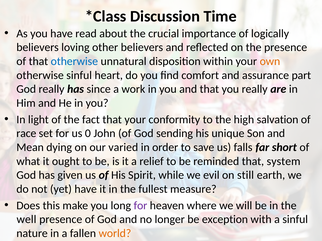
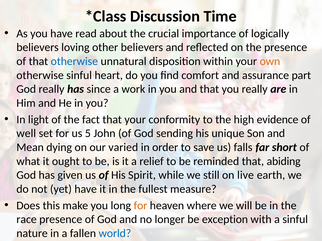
salvation: salvation -> evidence
race: race -> well
0: 0 -> 5
system: system -> abiding
evil: evil -> still
still: still -> live
for at (140, 206) colour: purple -> orange
well: well -> race
world colour: orange -> blue
